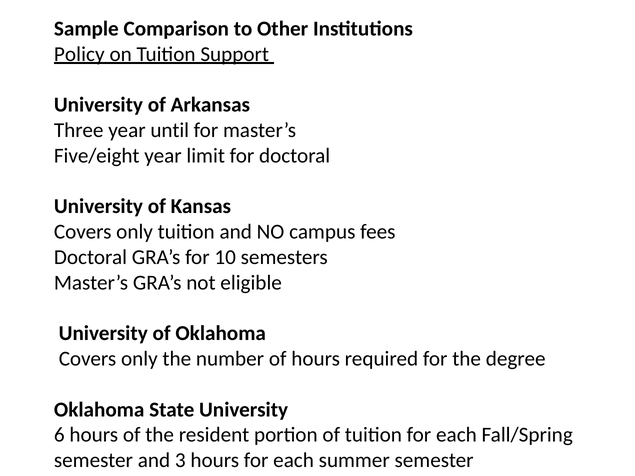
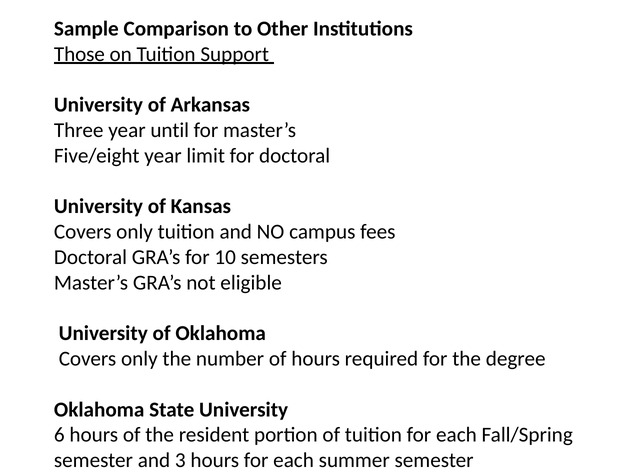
Policy: Policy -> Those
